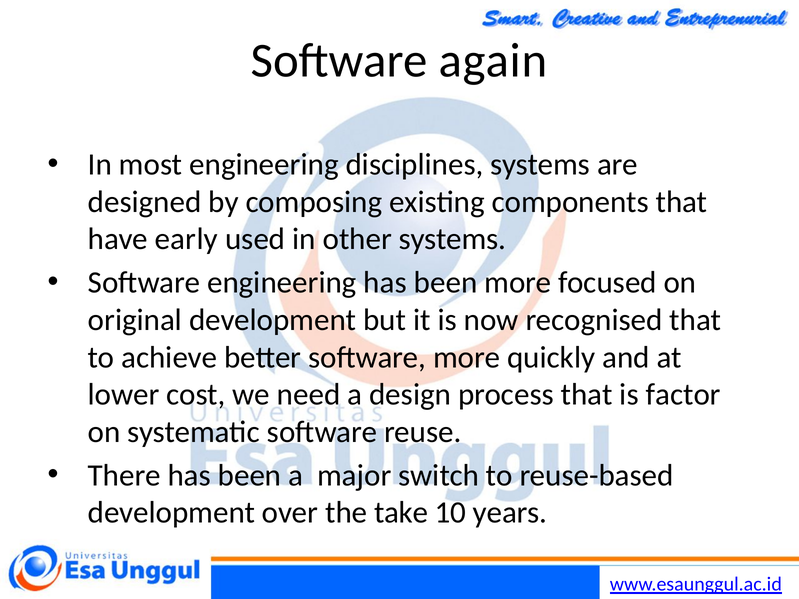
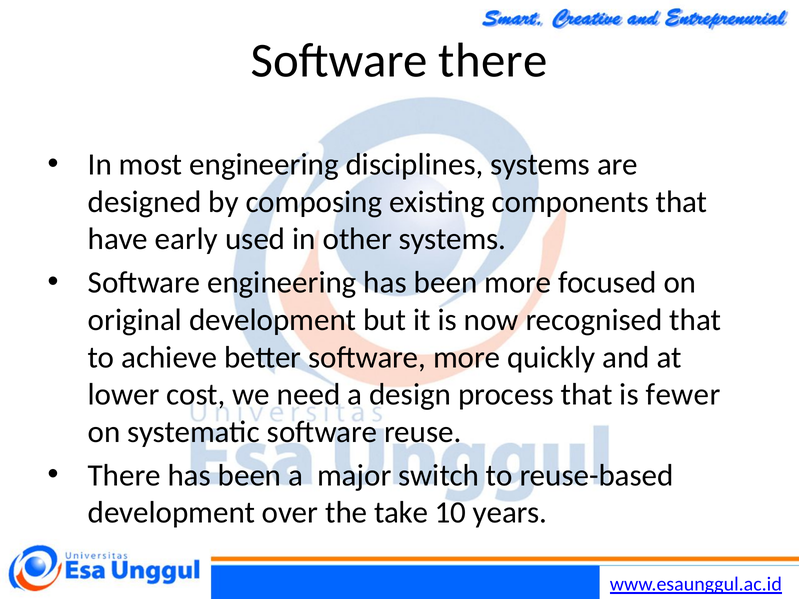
Software again: again -> there
factor: factor -> fewer
